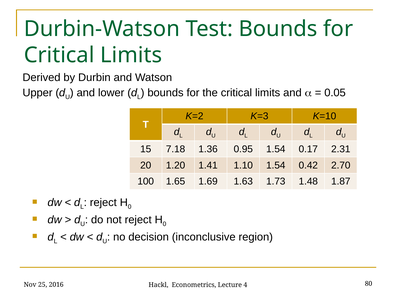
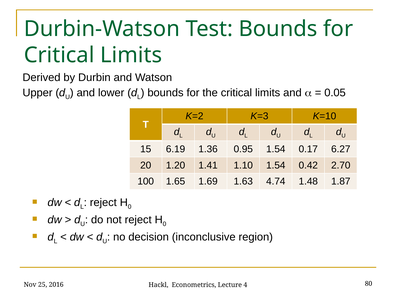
7.18: 7.18 -> 6.19
2.31: 2.31 -> 6.27
1.73: 1.73 -> 4.74
